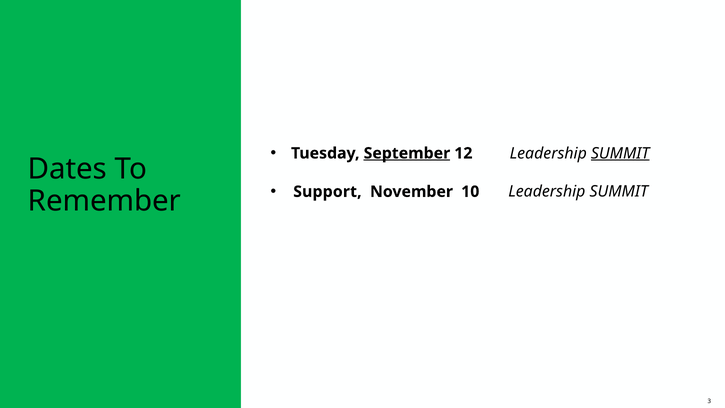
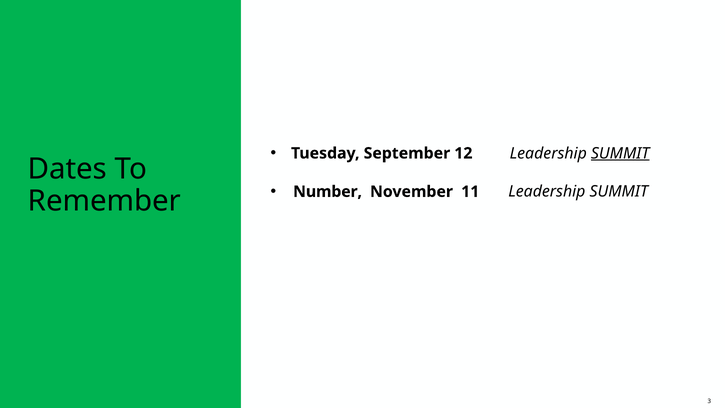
September underline: present -> none
Support: Support -> Number
10: 10 -> 11
